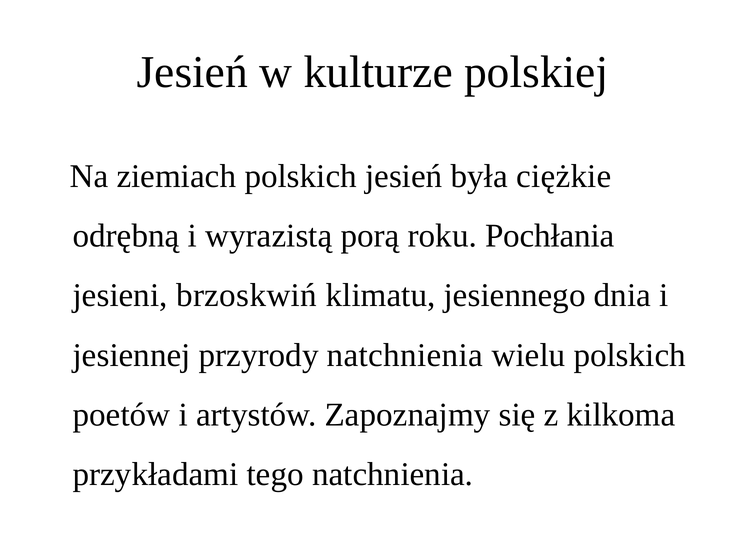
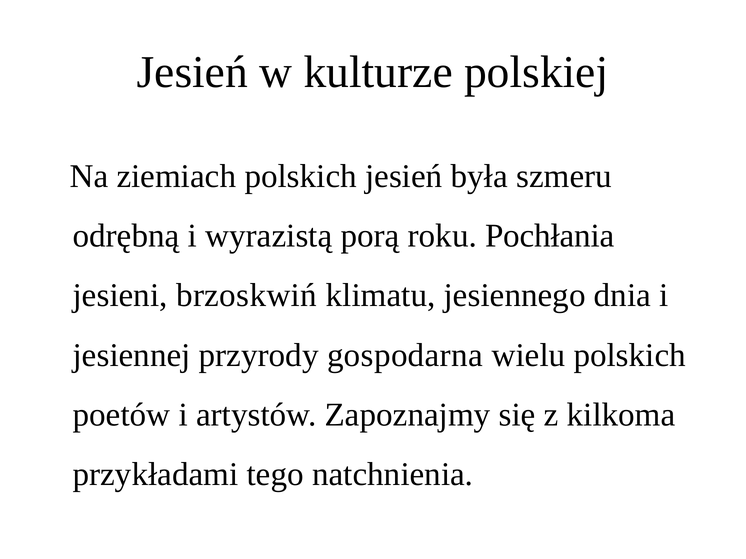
ciężkie: ciężkie -> szmeru
przyrody natchnienia: natchnienia -> gospodarna
